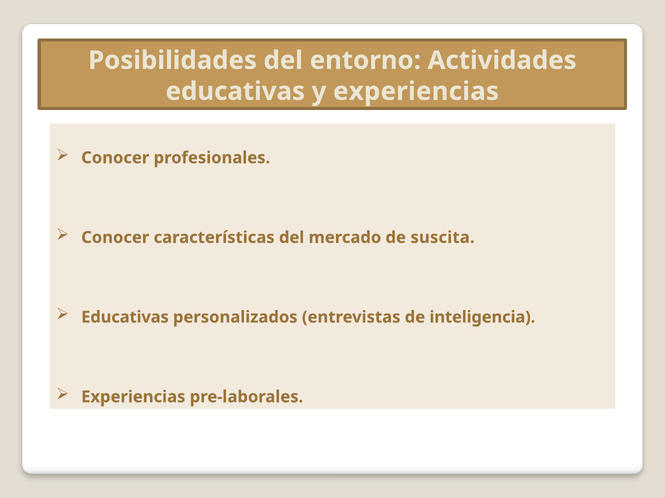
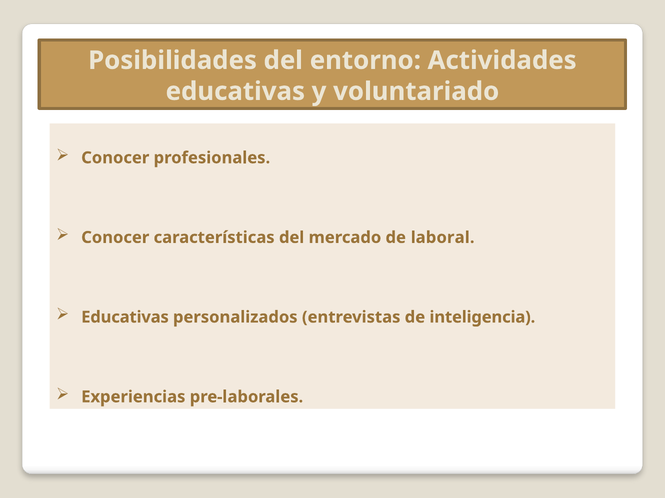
y experiencias: experiencias -> voluntariado
suscita: suscita -> laboral
